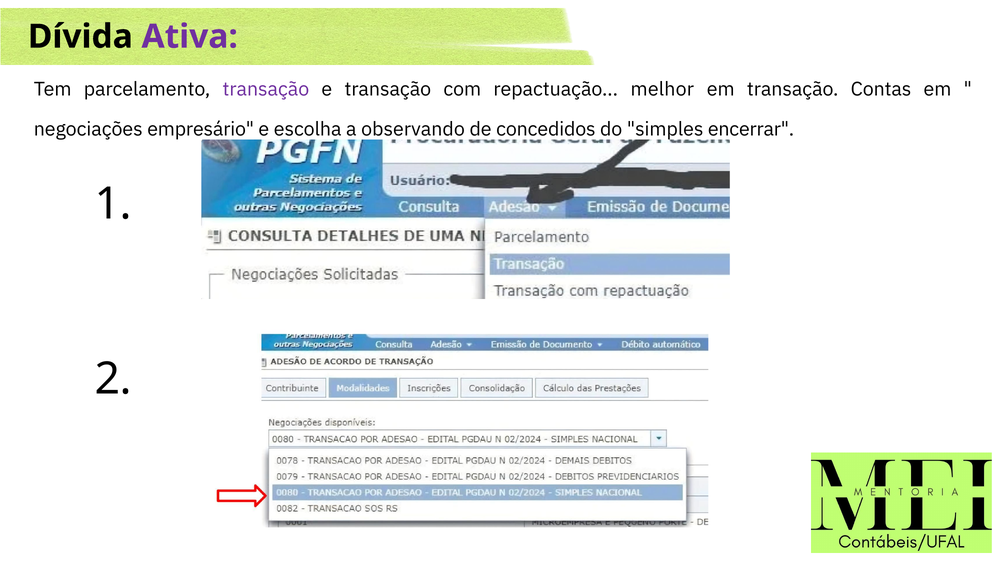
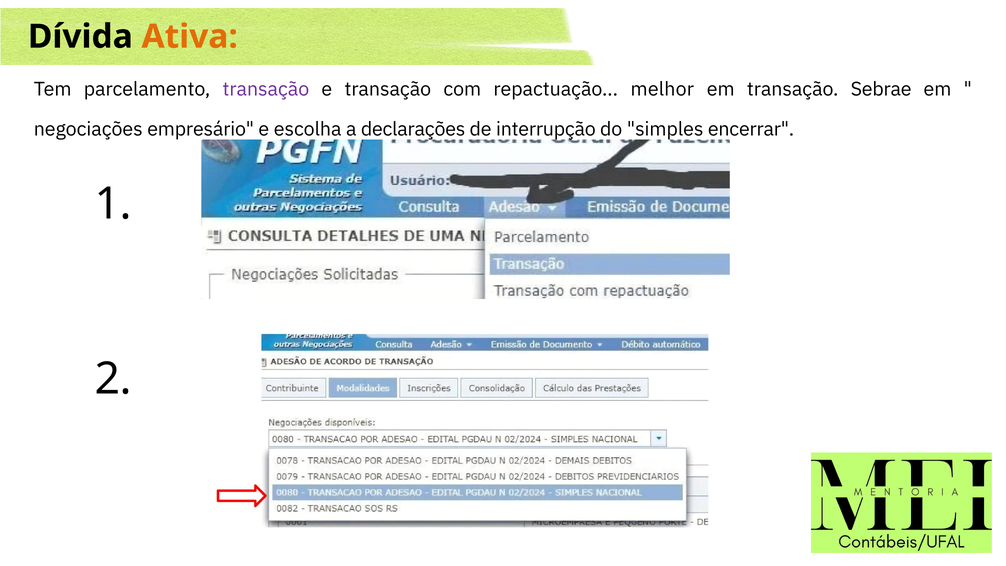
Ativa colour: purple -> orange
Contas: Contas -> Sebrae
observando: observando -> declarações
concedidos: concedidos -> interrupção
